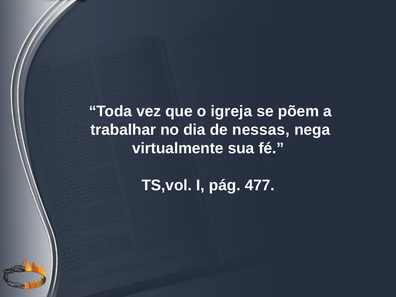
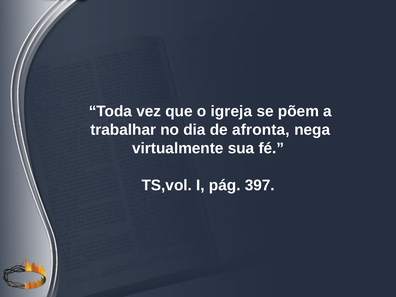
nessas: nessas -> afronta
477: 477 -> 397
